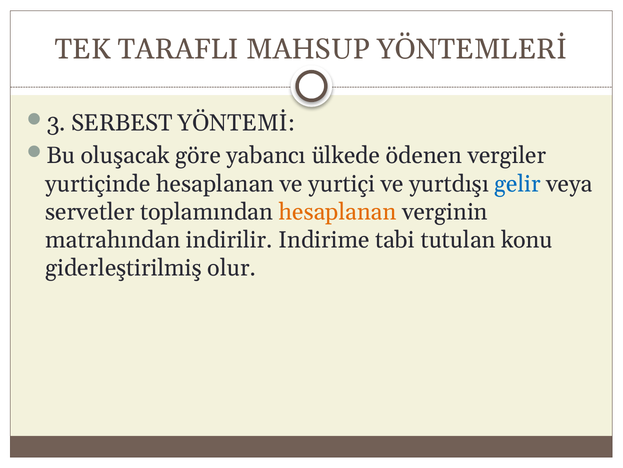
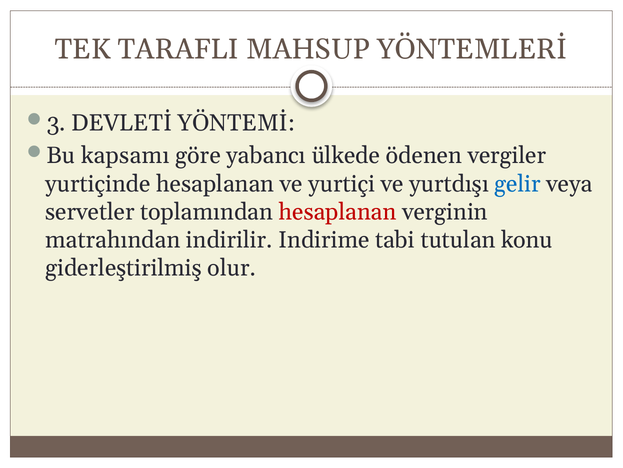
SERBEST: SERBEST -> DEVLETİ
oluşacak: oluşacak -> kapsamı
hesaplanan at (338, 212) colour: orange -> red
